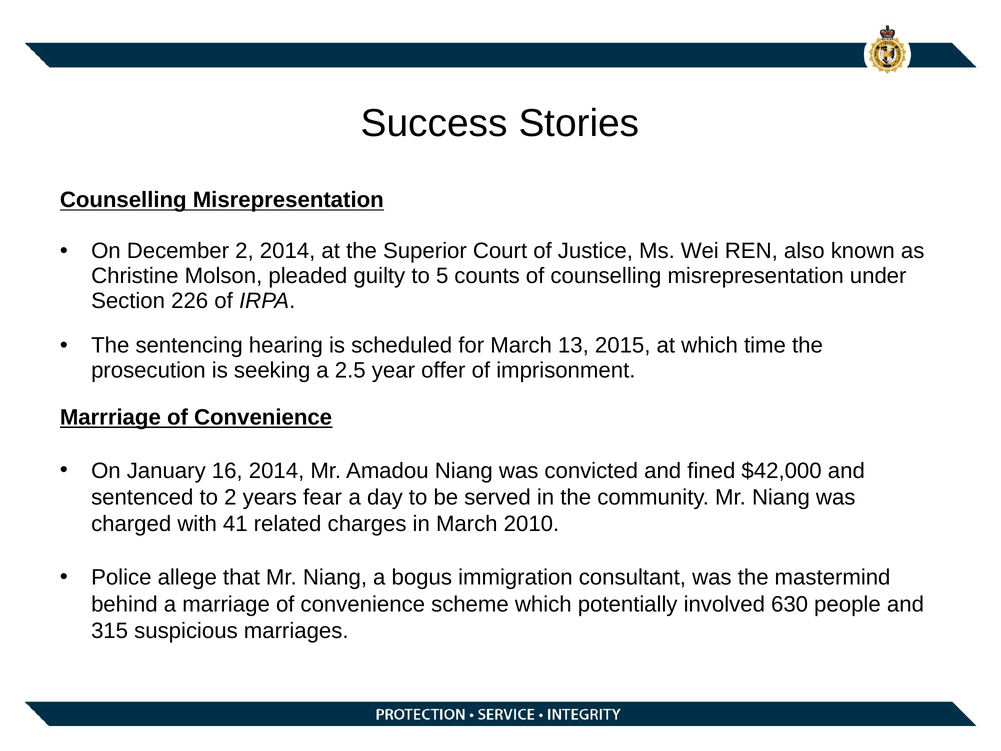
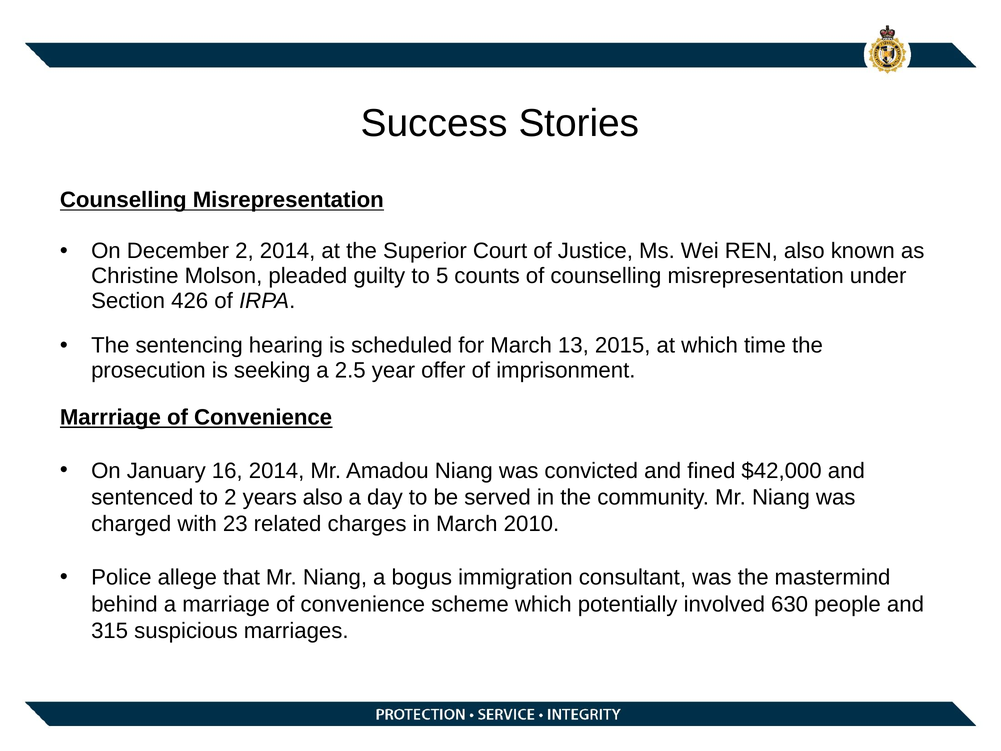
226: 226 -> 426
years fear: fear -> also
41: 41 -> 23
